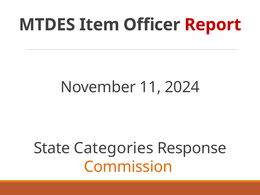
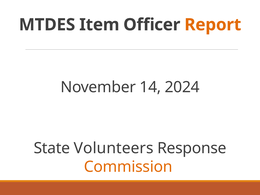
Report colour: red -> orange
11: 11 -> 14
Categories: Categories -> Volunteers
